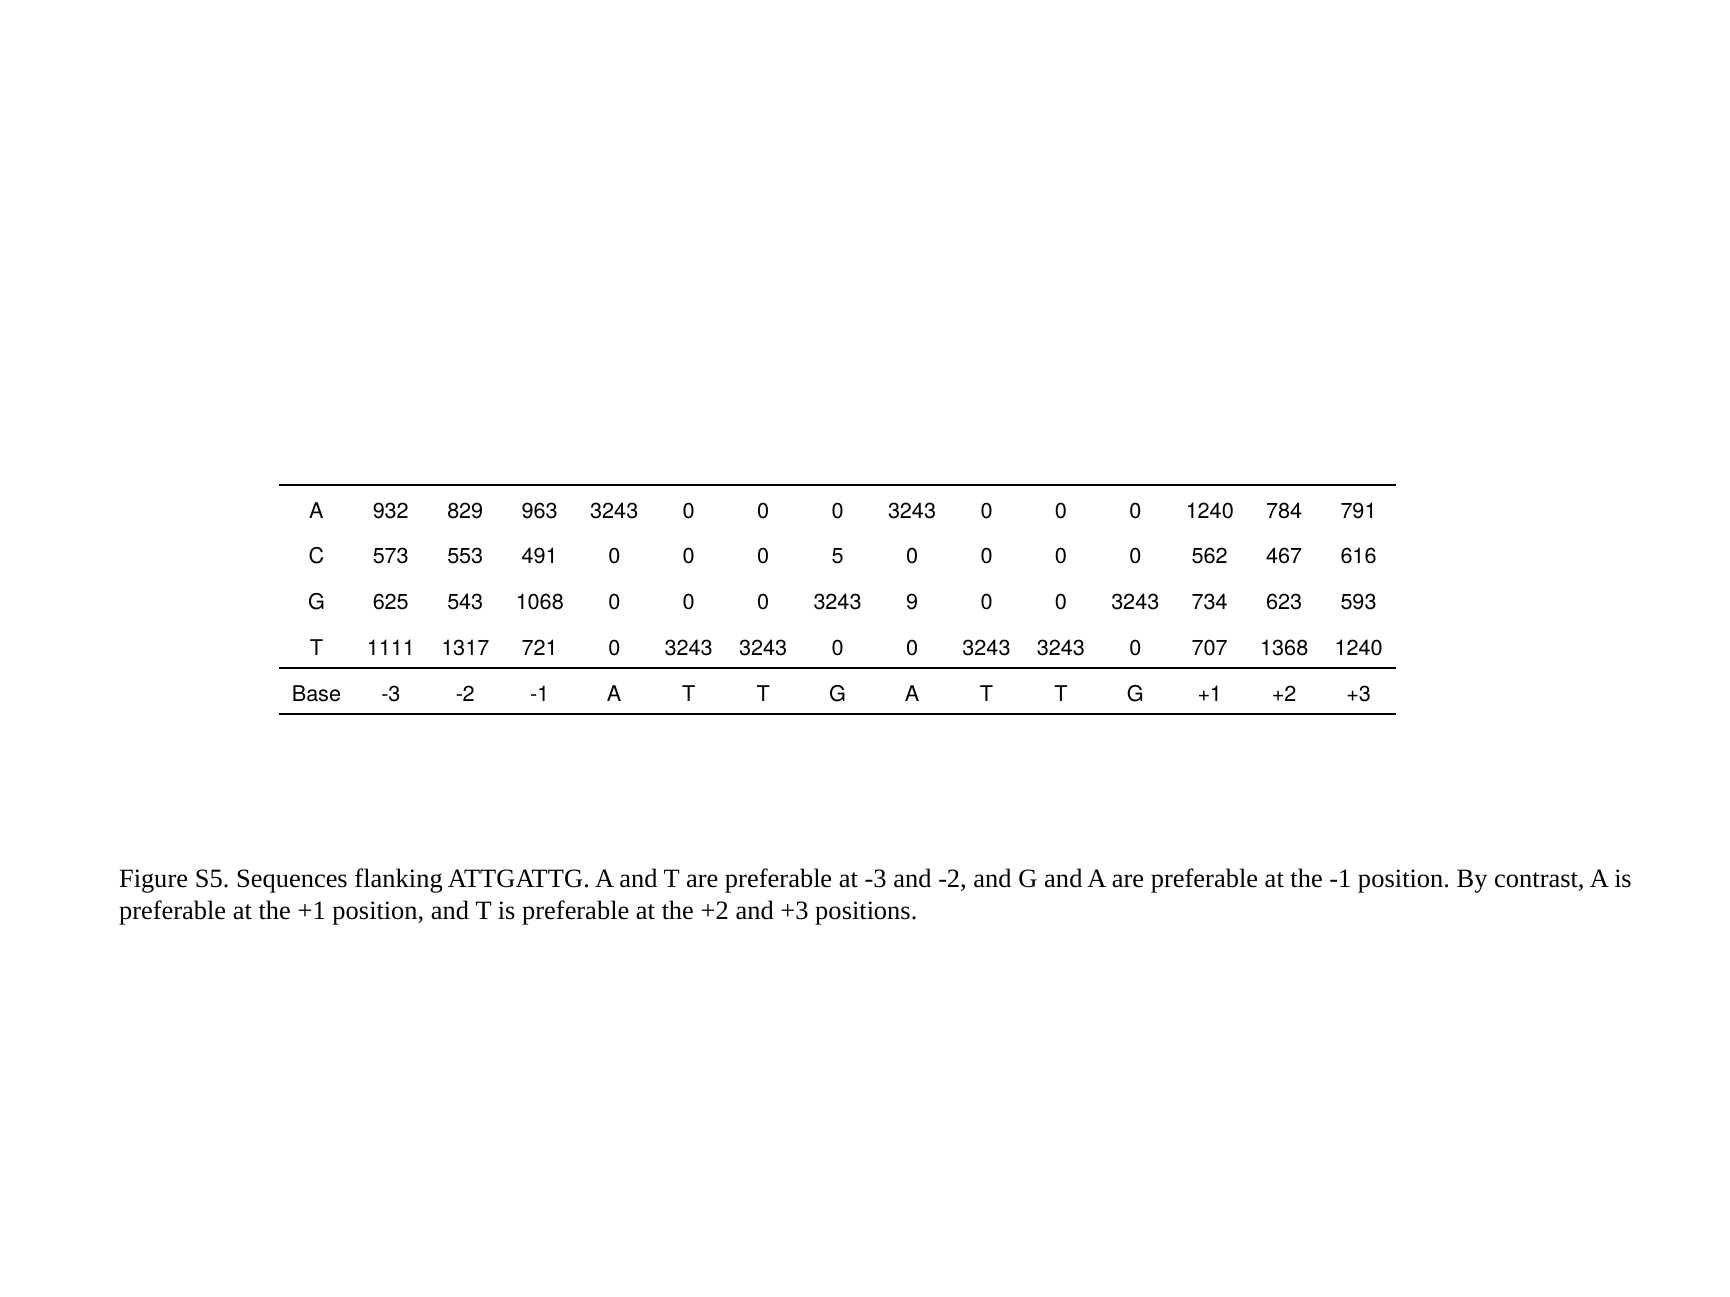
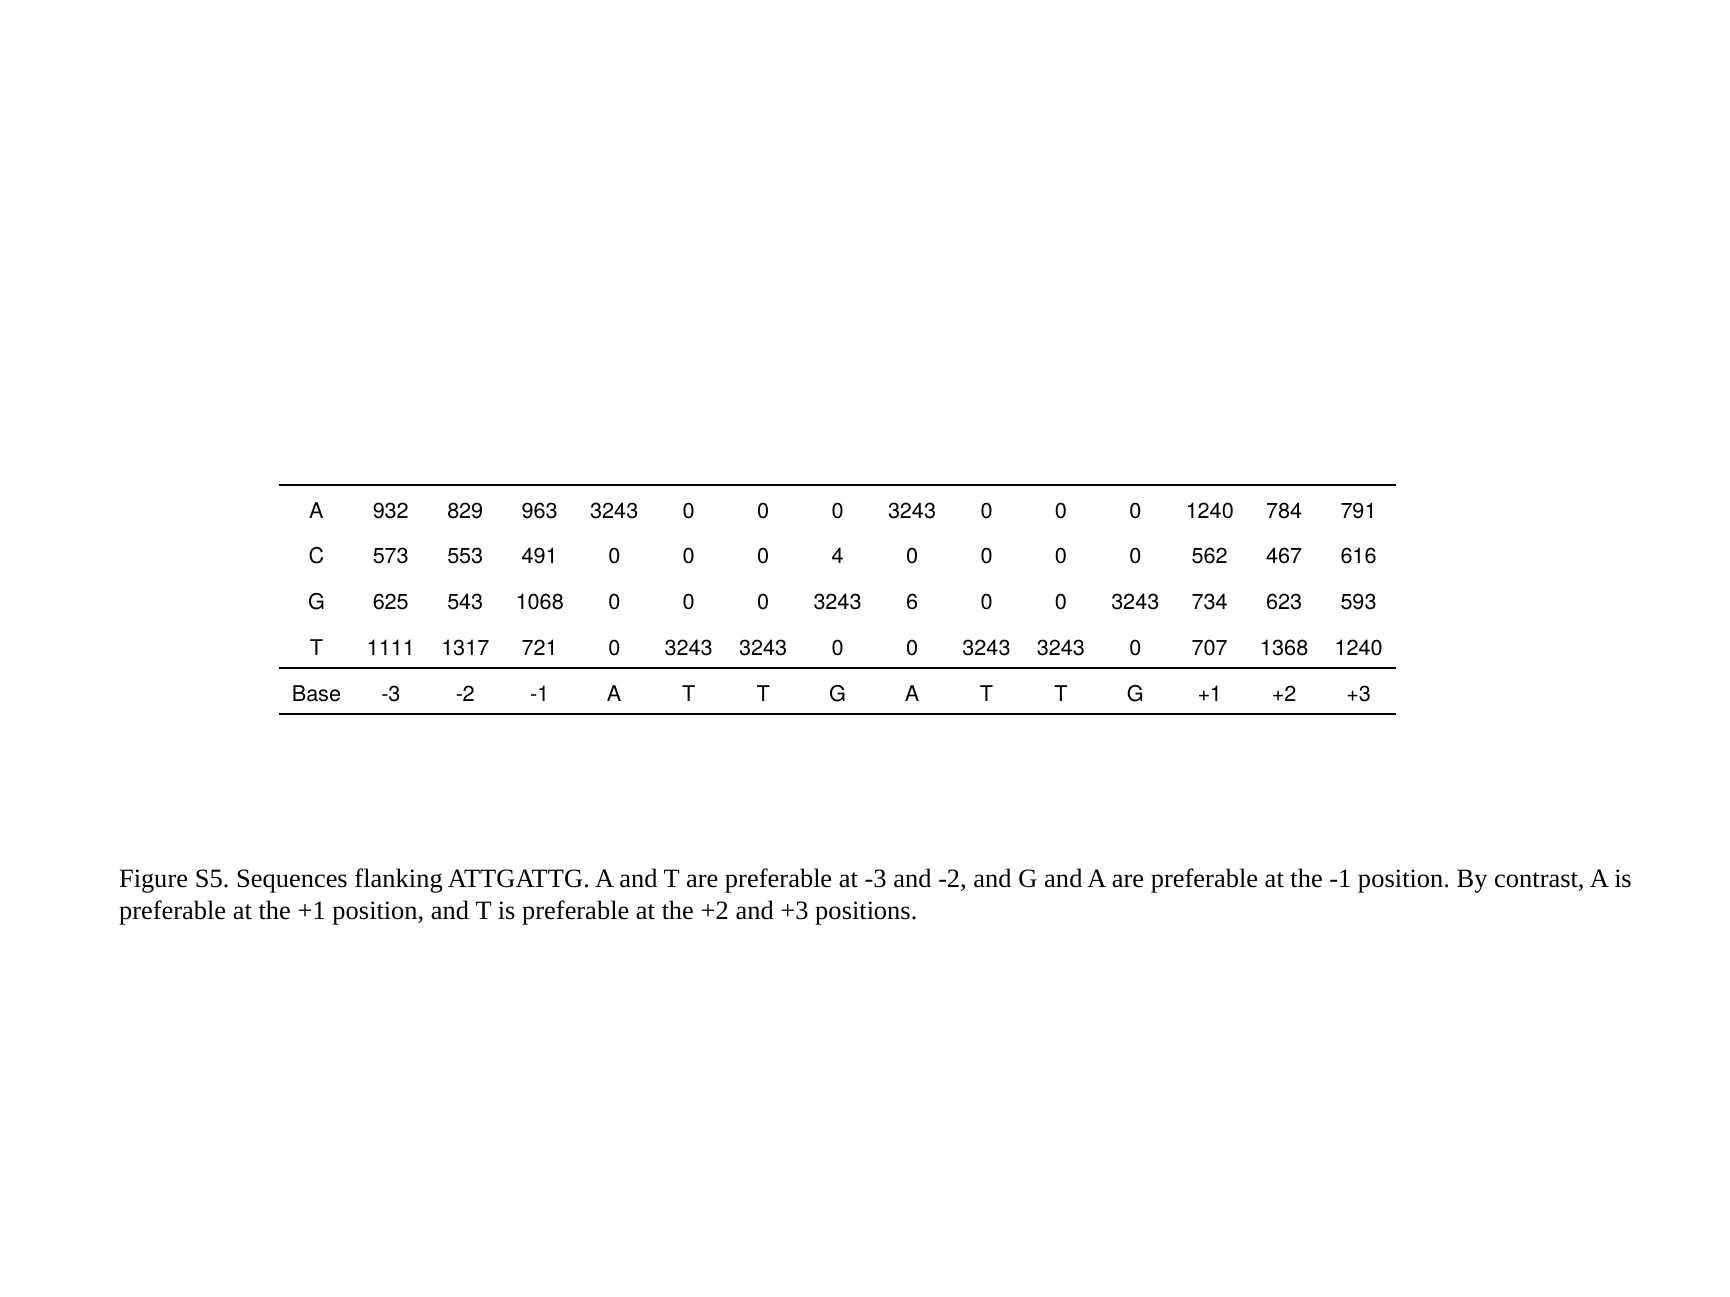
5: 5 -> 4
9: 9 -> 6
